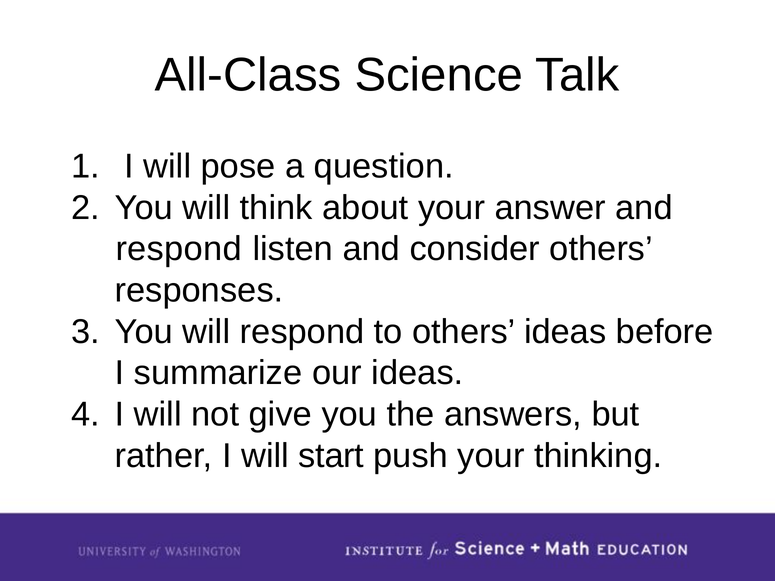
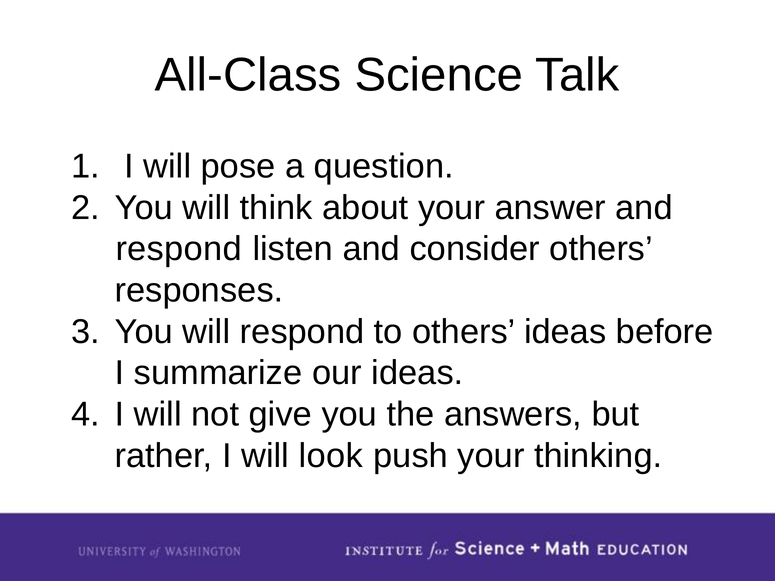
start: start -> look
